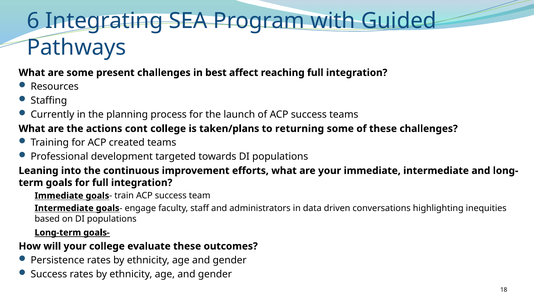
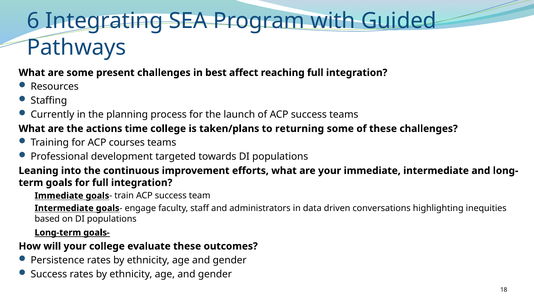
cont: cont -> time
created: created -> courses
